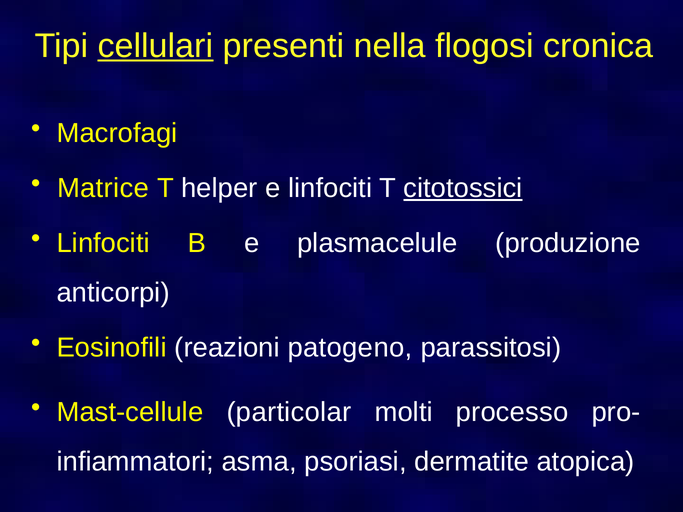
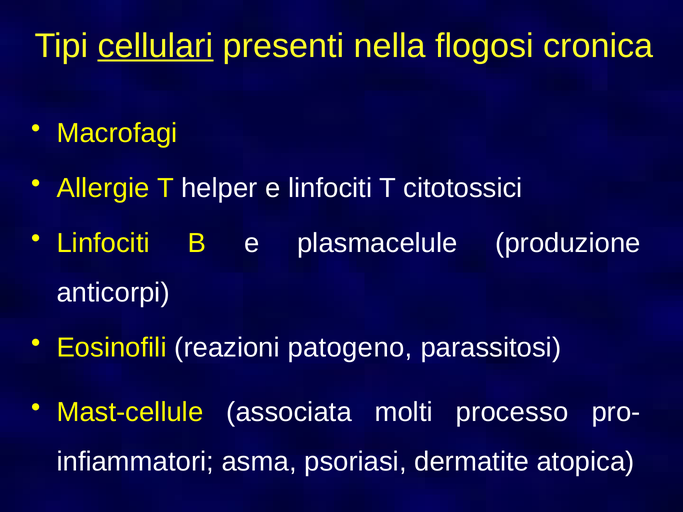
Matrice: Matrice -> Allergie
citotossici underline: present -> none
particolar: particolar -> associata
